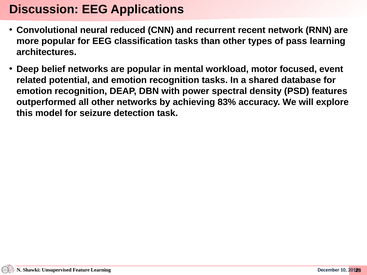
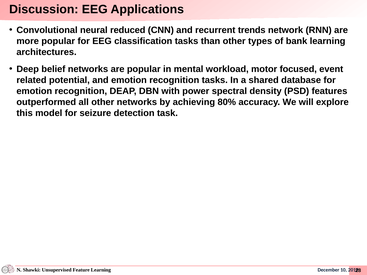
recent: recent -> trends
pass: pass -> bank
83%: 83% -> 80%
